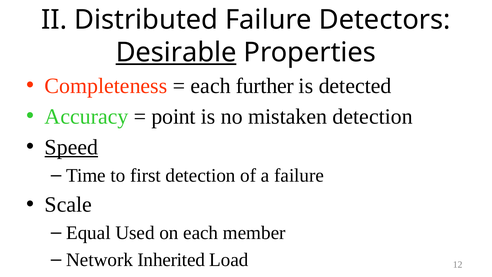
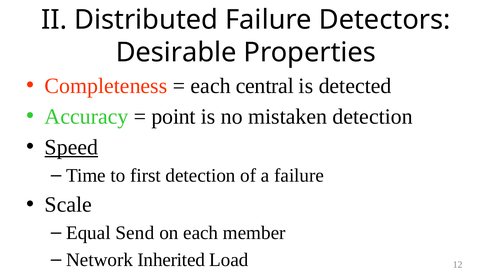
Desirable underline: present -> none
further: further -> central
Used: Used -> Send
